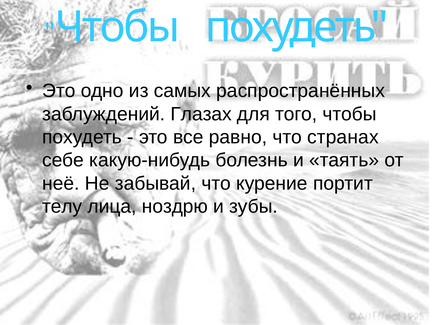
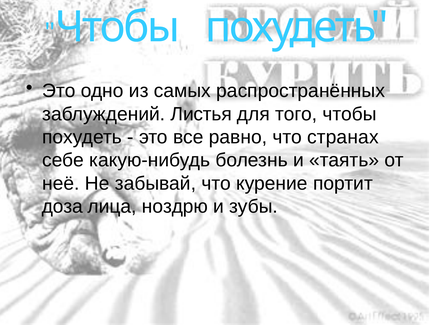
Глазах: Глазах -> Листья
телу: телу -> доза
